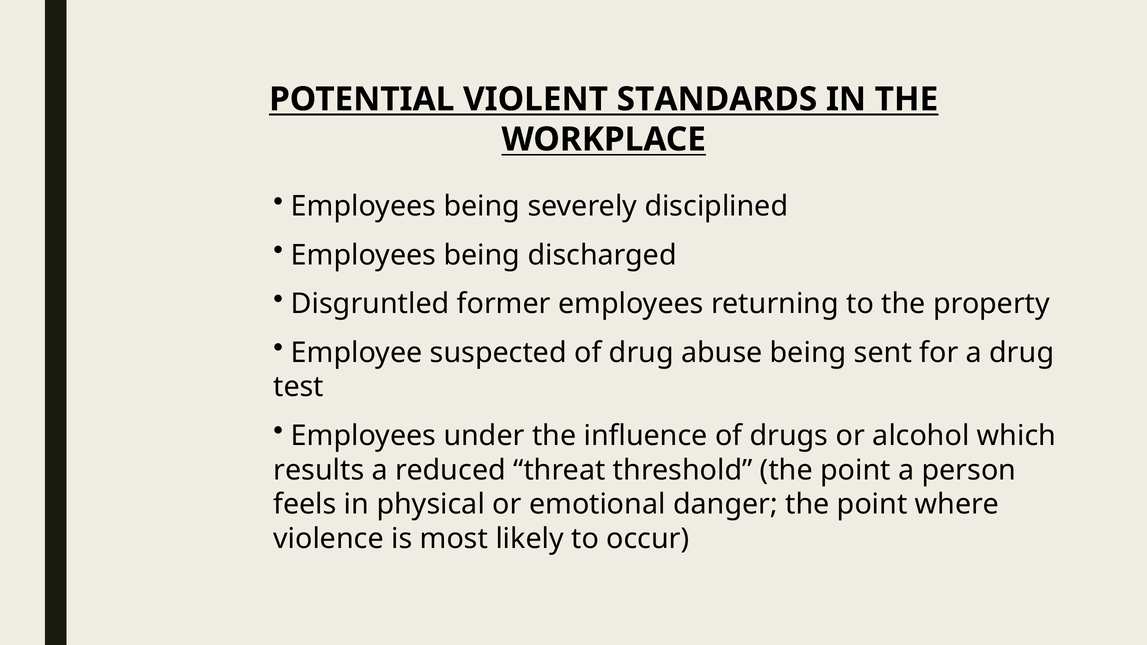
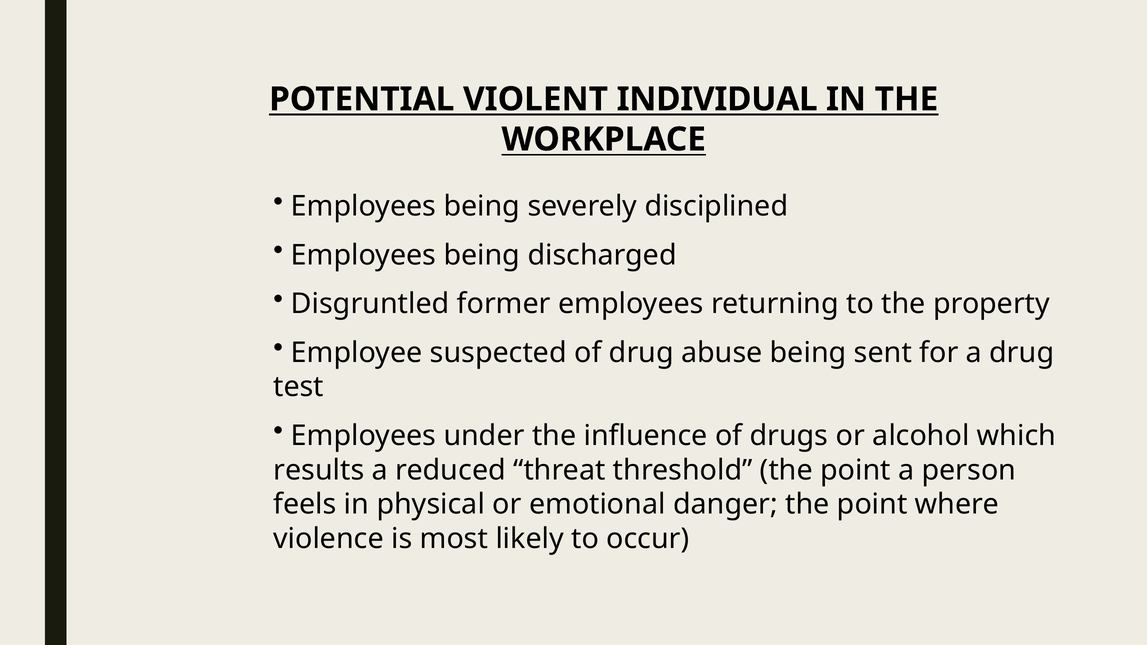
STANDARDS: STANDARDS -> INDIVIDUAL
